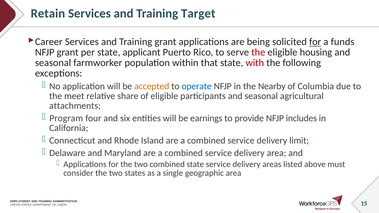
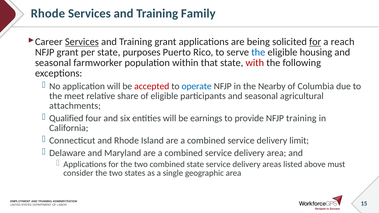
Retain at (48, 14): Retain -> Rhode
Target: Target -> Family
Services at (82, 42) underline: none -> present
funds: funds -> reach
applicant: applicant -> purposes
the at (258, 52) colour: red -> blue
accepted colour: orange -> red
Program: Program -> Qualified
NFJP includes: includes -> training
